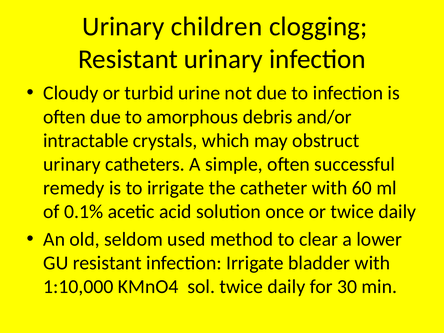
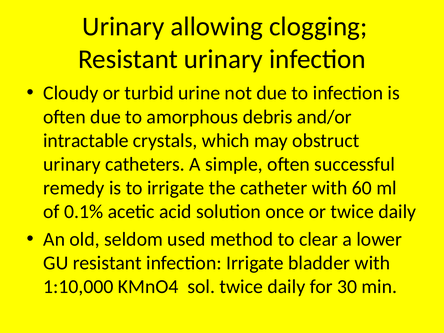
children: children -> allowing
